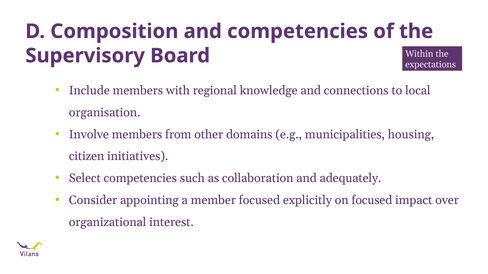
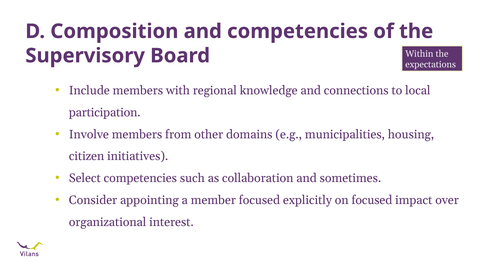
organisation: organisation -> participation
adequately: adequately -> sometimes
